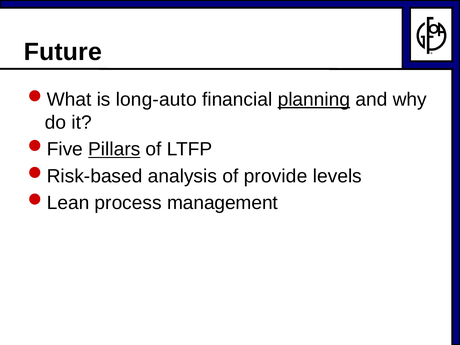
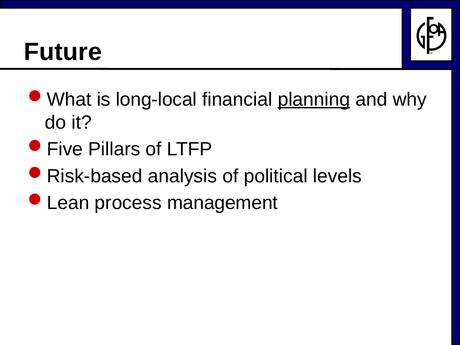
long-auto: long-auto -> long-local
Pillars underline: present -> none
provide: provide -> political
